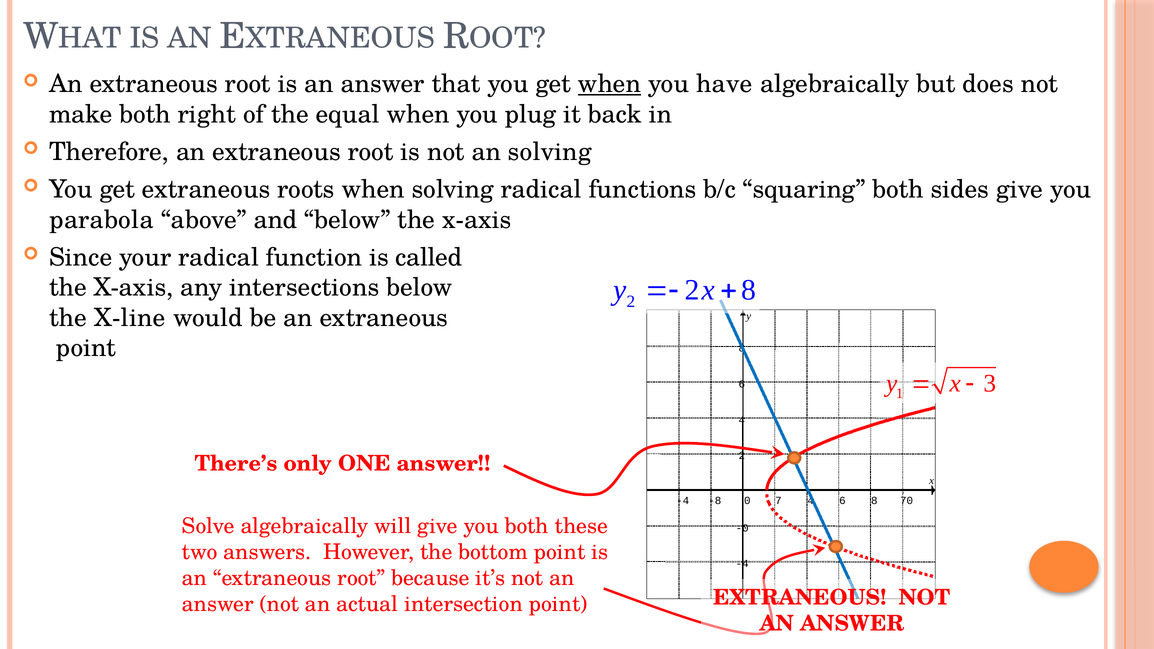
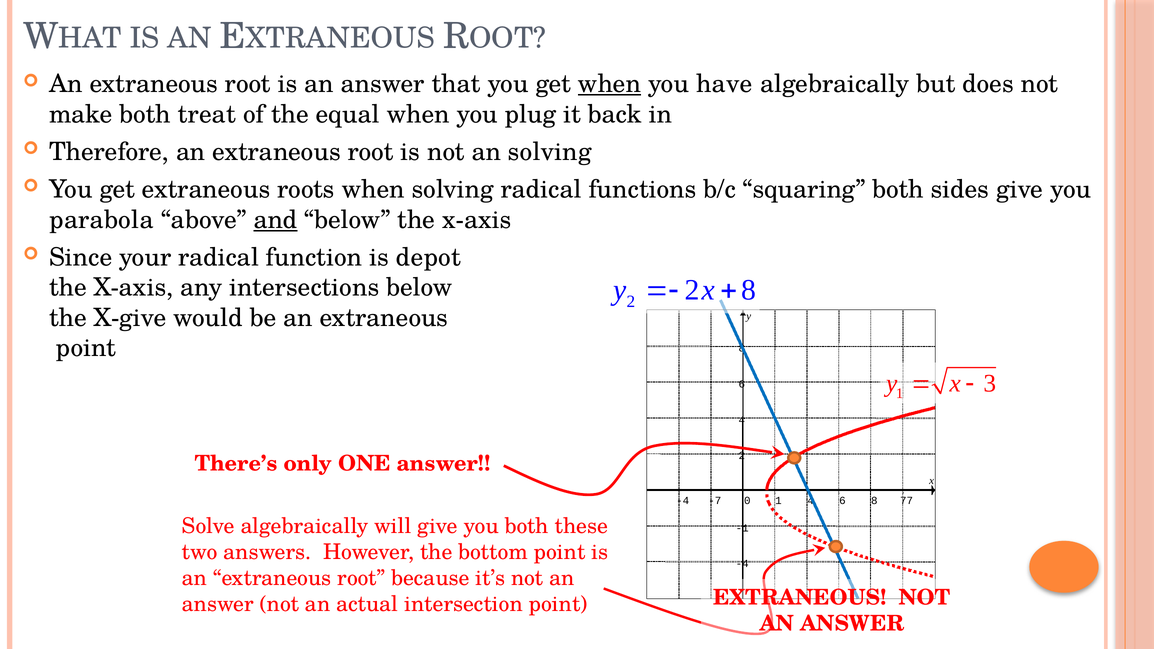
right: right -> treat
and underline: none -> present
called: called -> depot
X-line: X-line -> X-give
-8: -8 -> -7
0 7: 7 -> 1
70: 70 -> 77
-0: -0 -> -1
